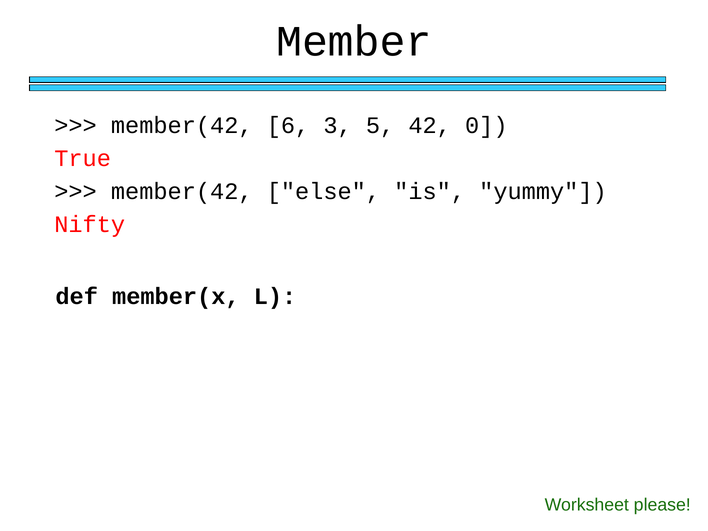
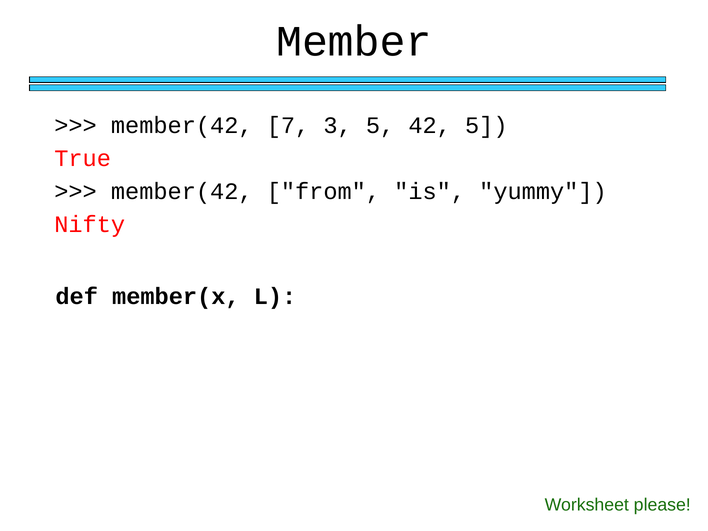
6: 6 -> 7
42 0: 0 -> 5
else: else -> from
